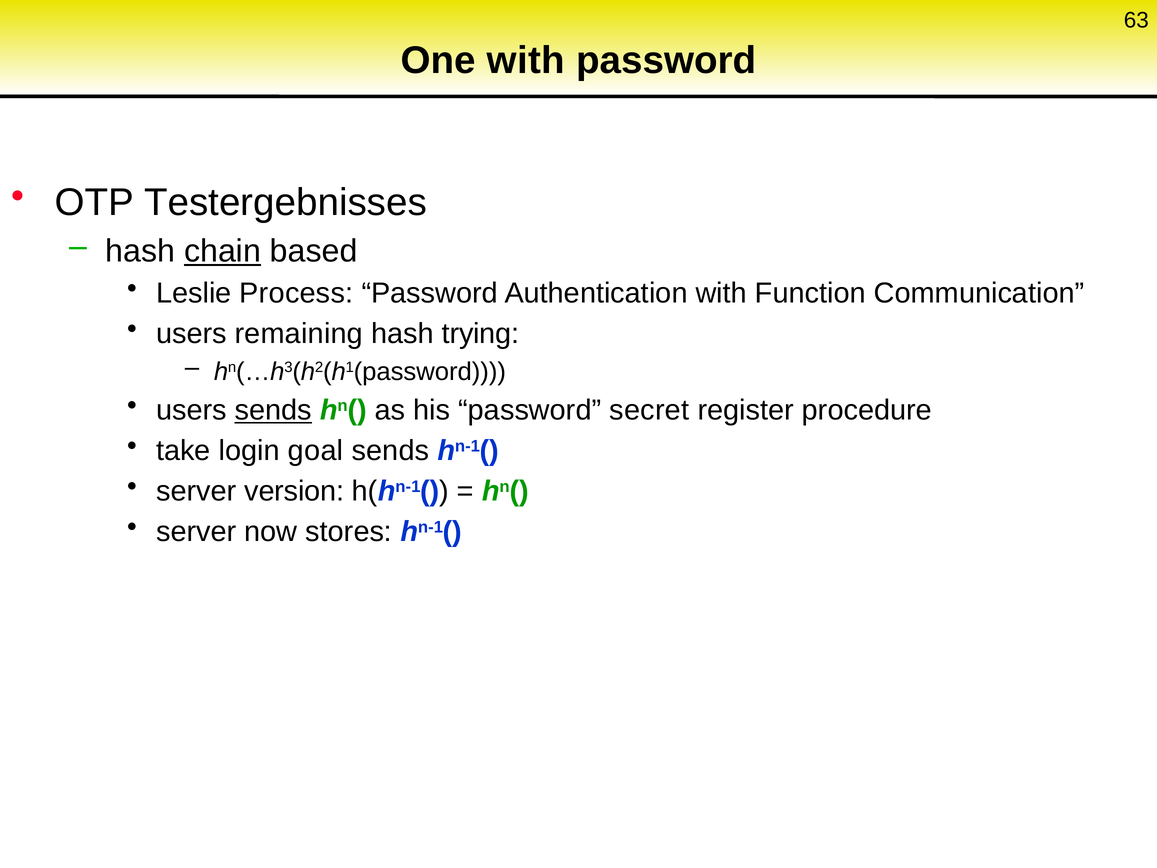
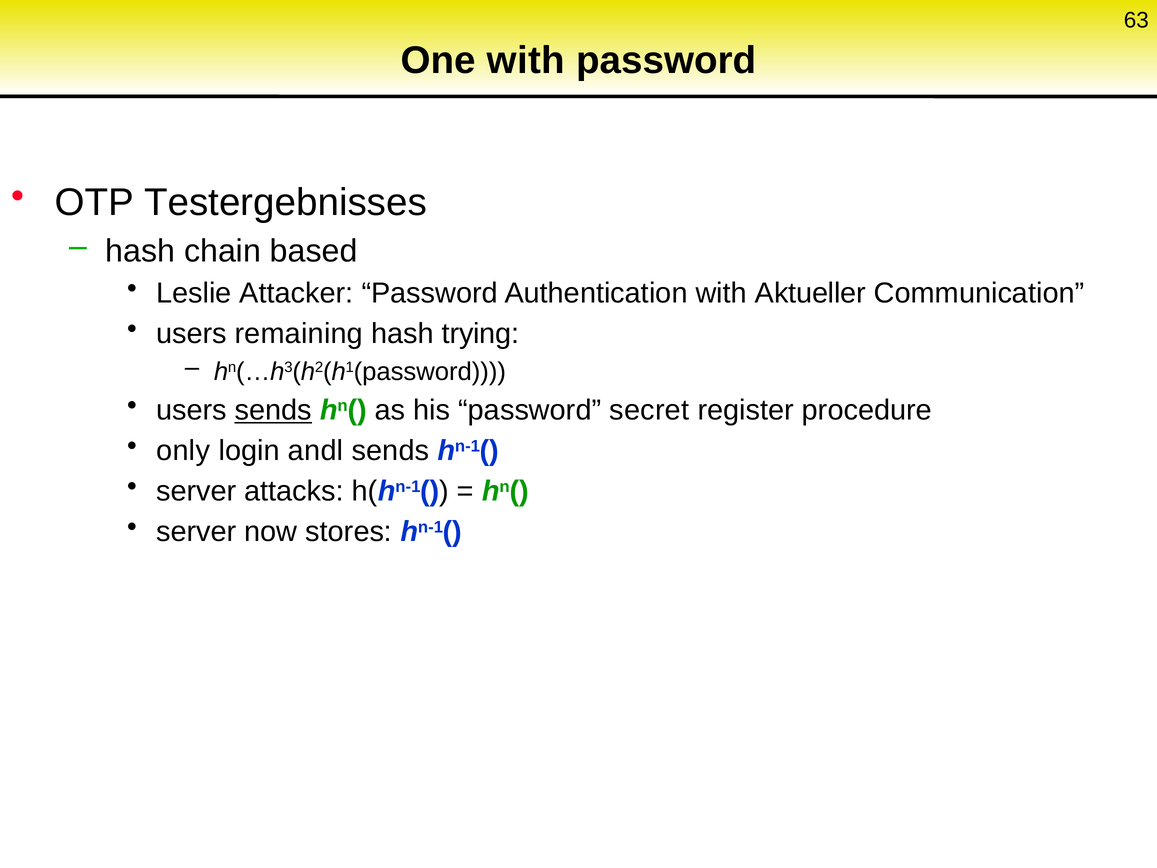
chain underline: present -> none
Process: Process -> Attacker
Function: Function -> Aktueller
take: take -> only
goal: goal -> andl
version: version -> attacks
